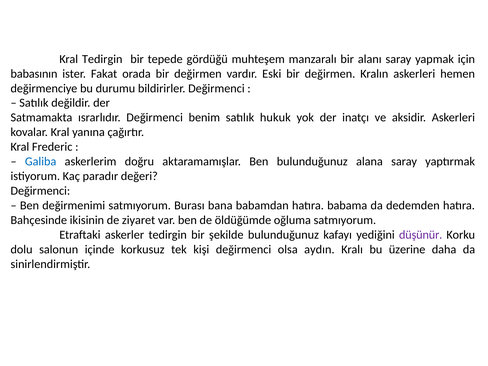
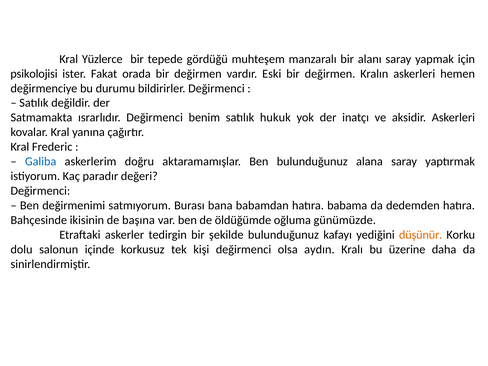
Kral Tedirgin: Tedirgin -> Yüzlerce
babasının: babasının -> psikolojisi
ziyaret: ziyaret -> başına
oğluma satmıyorum: satmıyorum -> günümüzde
düşünür colour: purple -> orange
